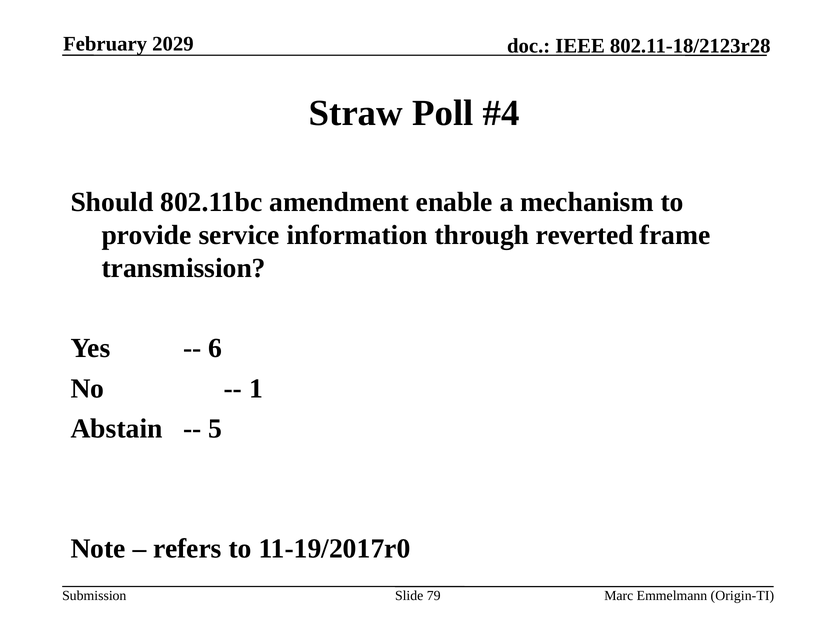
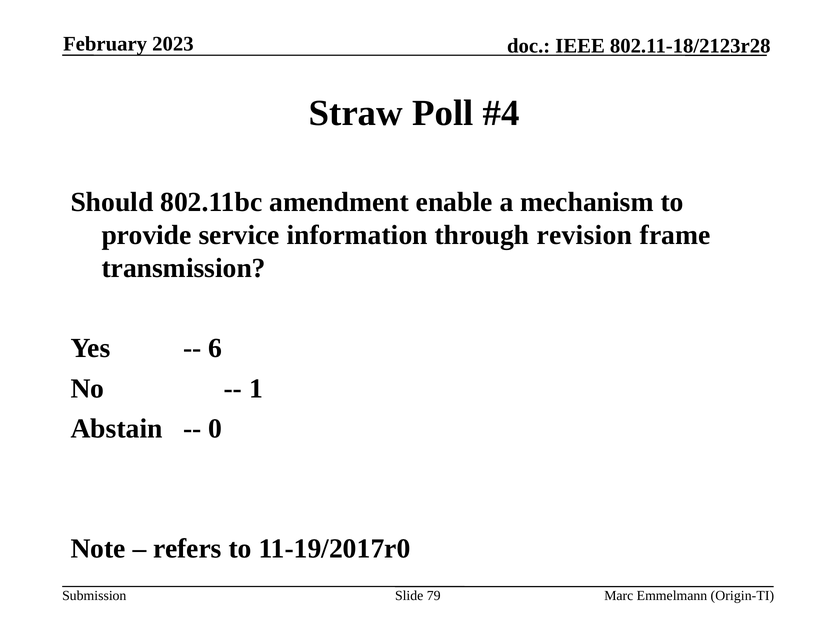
2029: 2029 -> 2023
reverted: reverted -> revision
5: 5 -> 0
